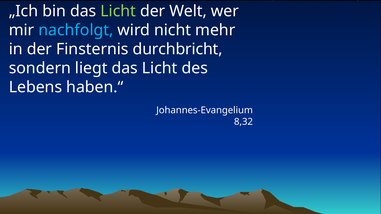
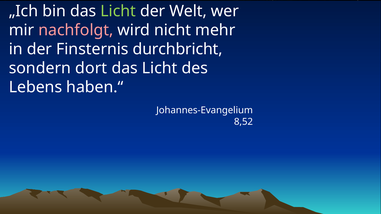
nachfolgt colour: light blue -> pink
liegt: liegt -> dort
8,32: 8,32 -> 8,52
